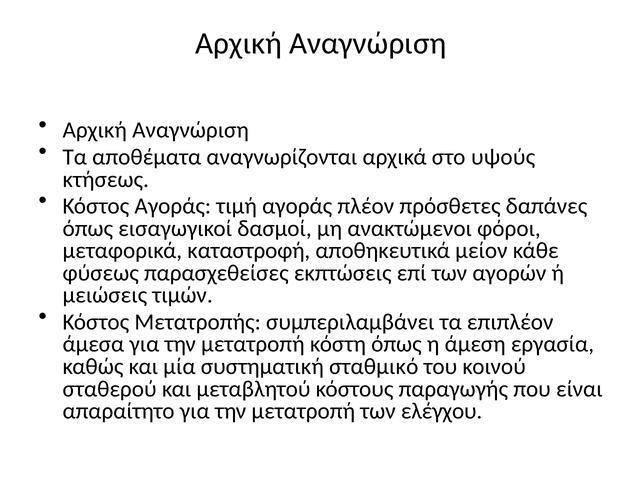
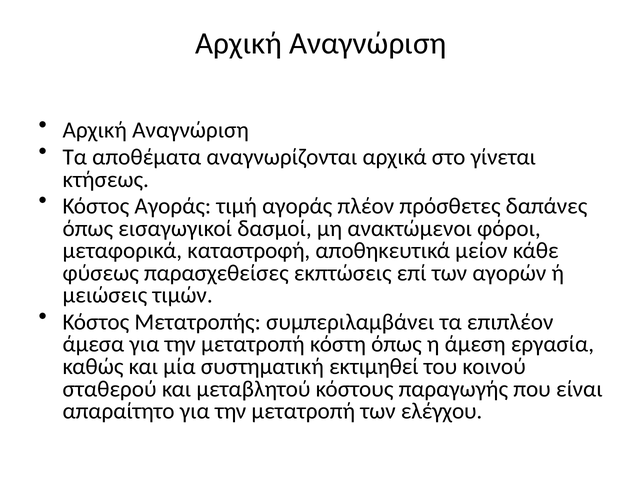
υψούς: υψούς -> γίνεται
σταθμικό: σταθμικό -> εκτιμηθεί
